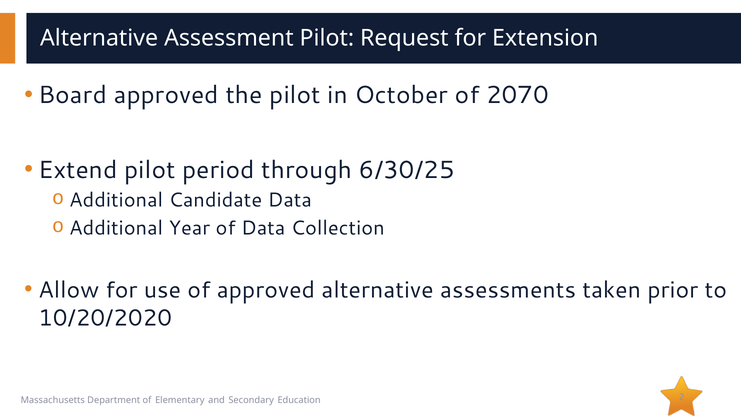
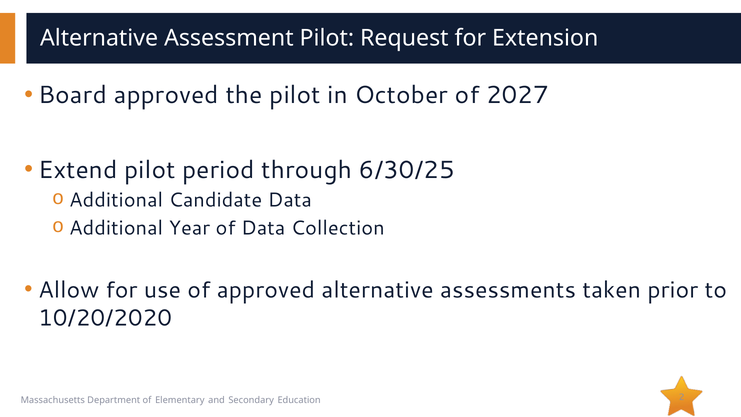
2070: 2070 -> 2027
